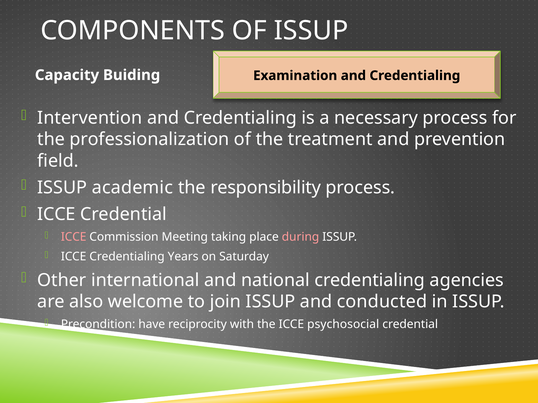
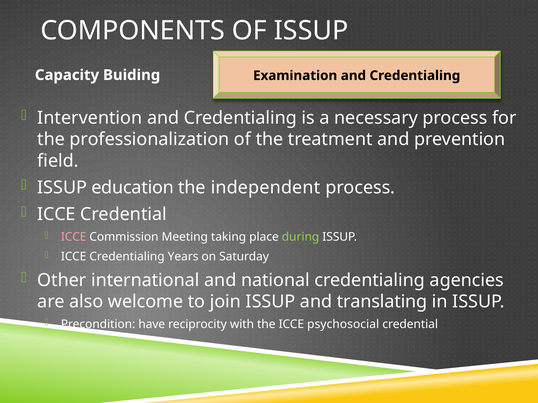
academic: academic -> education
responsibility: responsibility -> independent
during colour: pink -> light green
conducted: conducted -> translating
